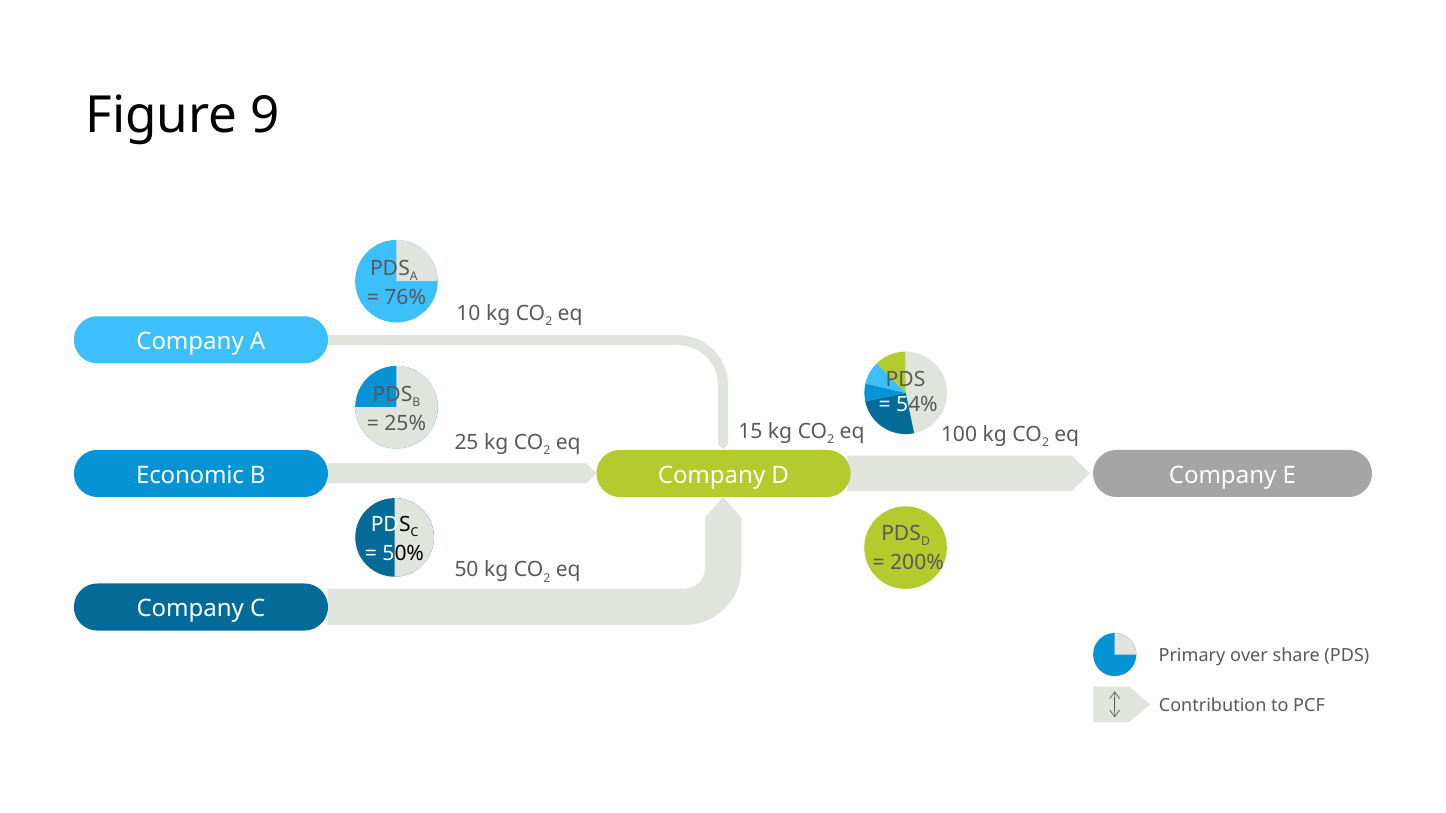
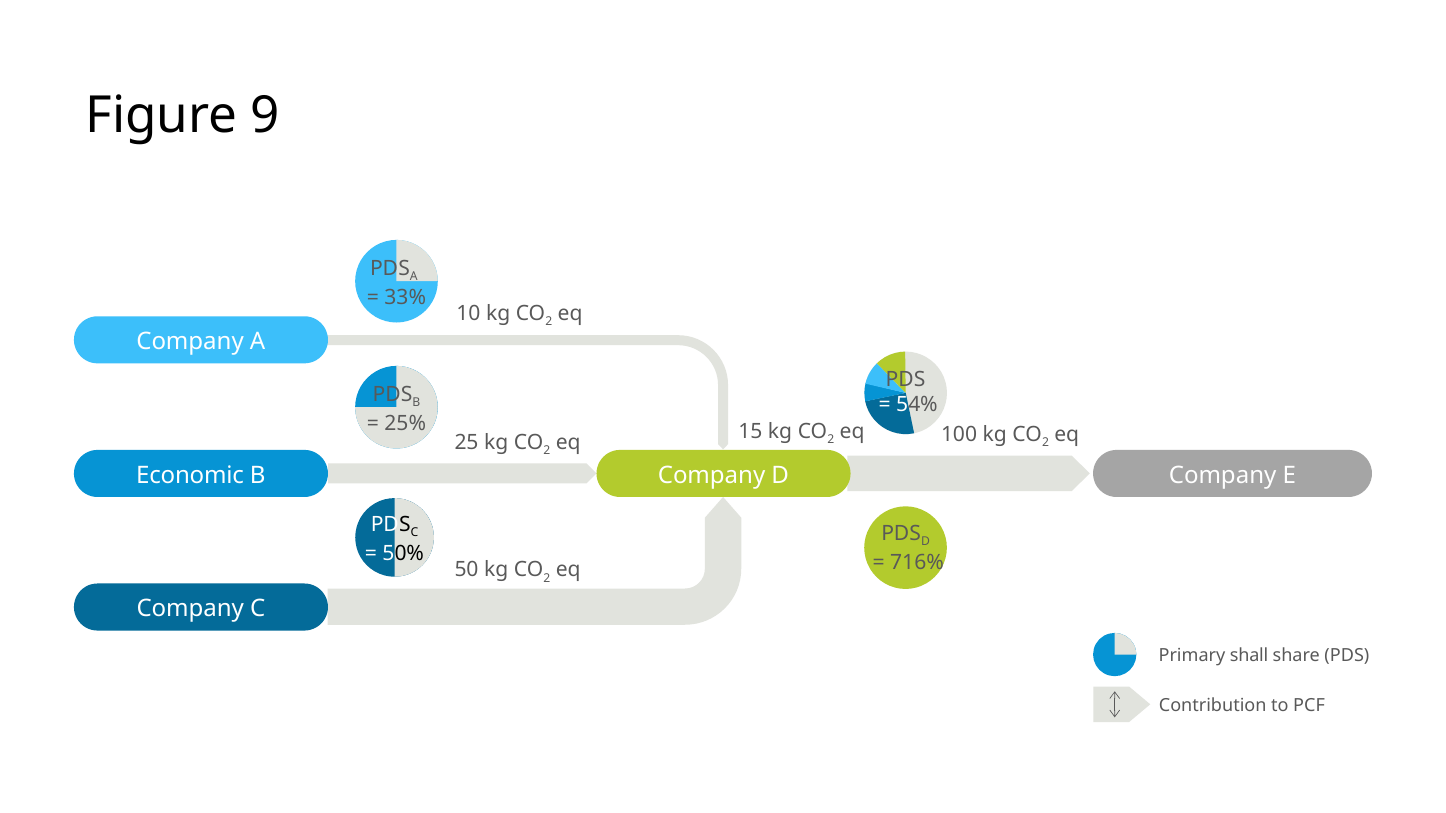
76%: 76% -> 33%
200%: 200% -> 716%
over: over -> shall
